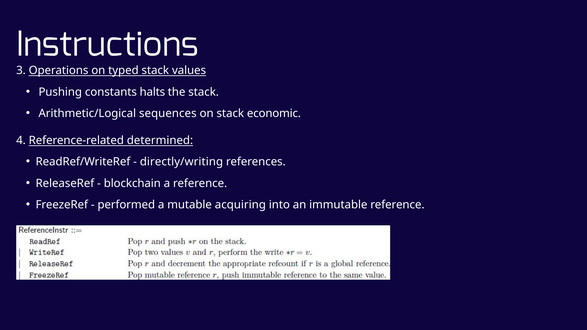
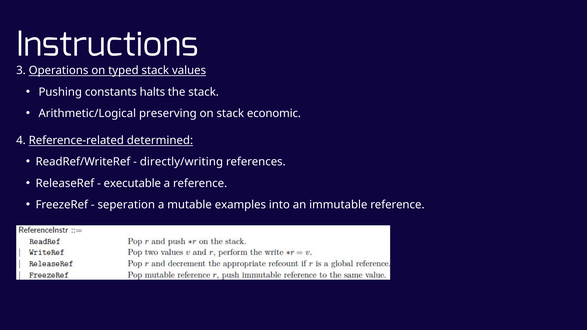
sequences: sequences -> preserving
blockchain: blockchain -> executable
performed: performed -> seperation
acquiring: acquiring -> examples
